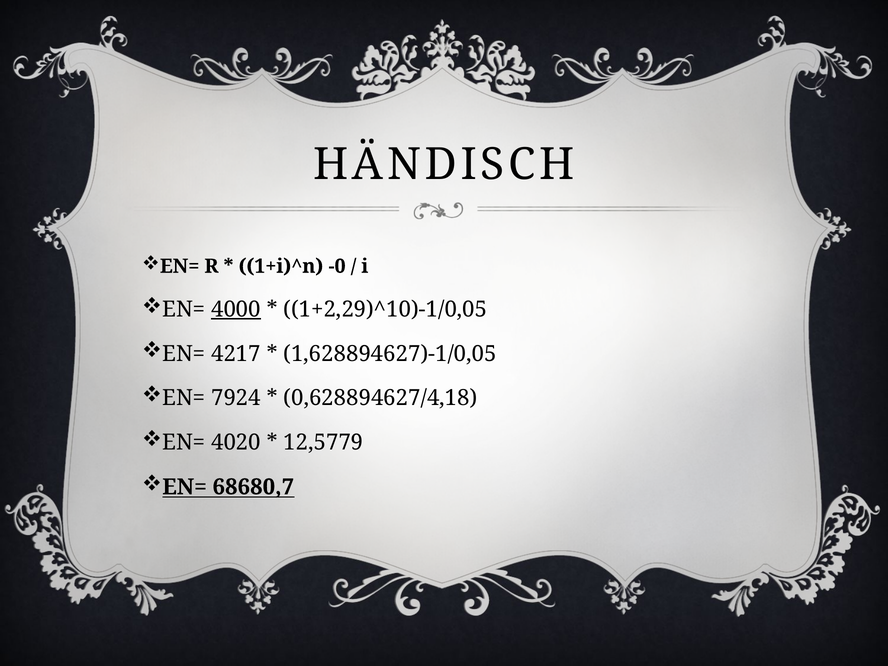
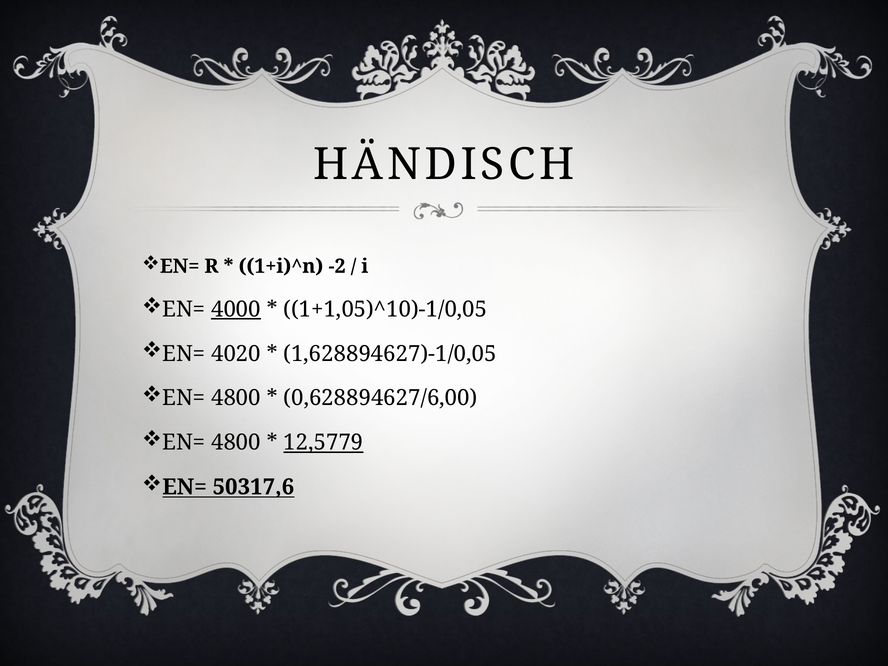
-0: -0 -> -2
1+2,29)^10)-1/0,05: 1+2,29)^10)-1/0,05 -> 1+1,05)^10)-1/0,05
4217: 4217 -> 4020
7924 at (236, 398): 7924 -> 4800
0,628894627/4,18: 0,628894627/4,18 -> 0,628894627/6,00
4020 at (236, 443): 4020 -> 4800
12,5779 underline: none -> present
68680,7: 68680,7 -> 50317,6
